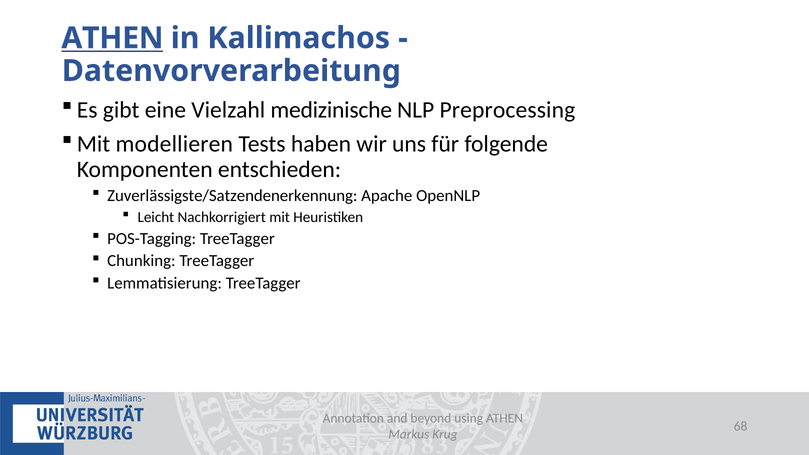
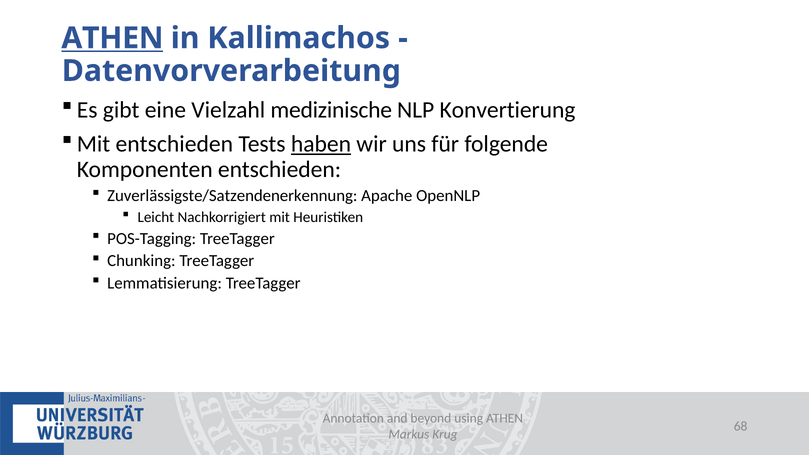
Preprocessing: Preprocessing -> Konvertierung
Mit modellieren: modellieren -> entschieden
haben underline: none -> present
